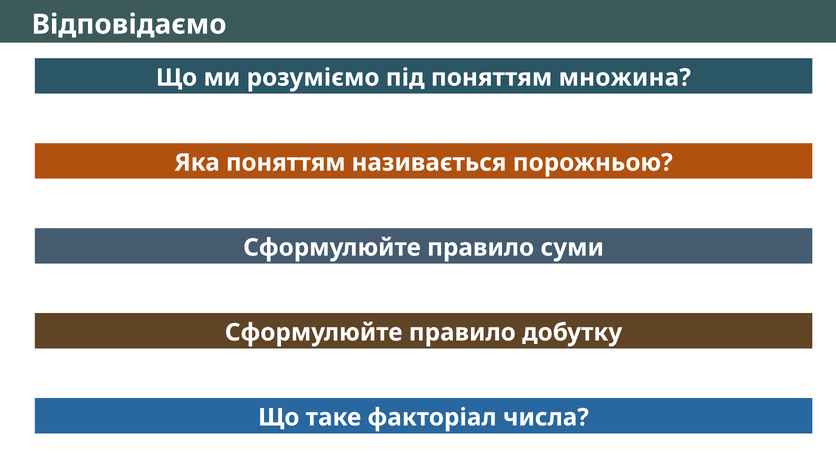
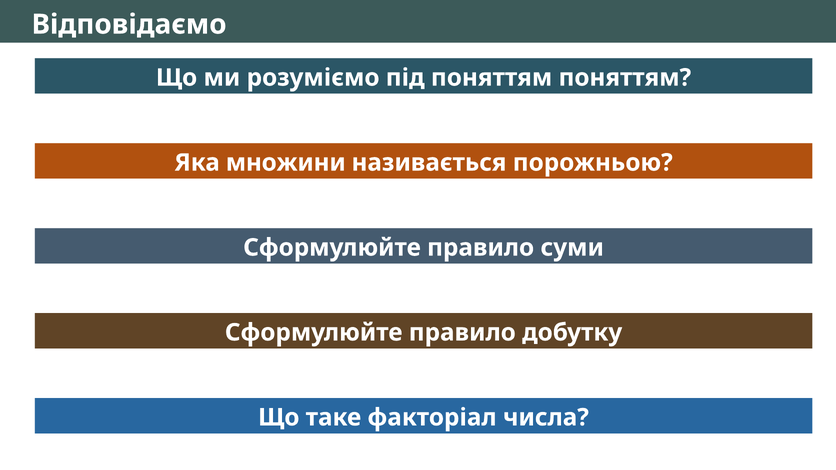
поняттям множина: множина -> поняттям
Яка поняттям: поняттям -> множини
